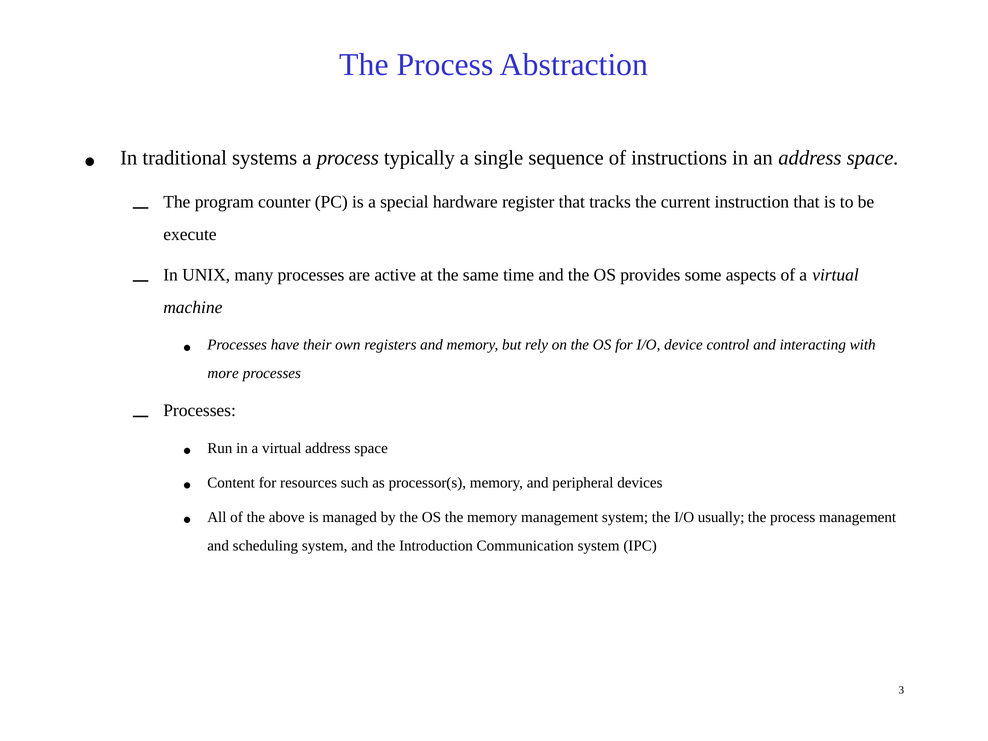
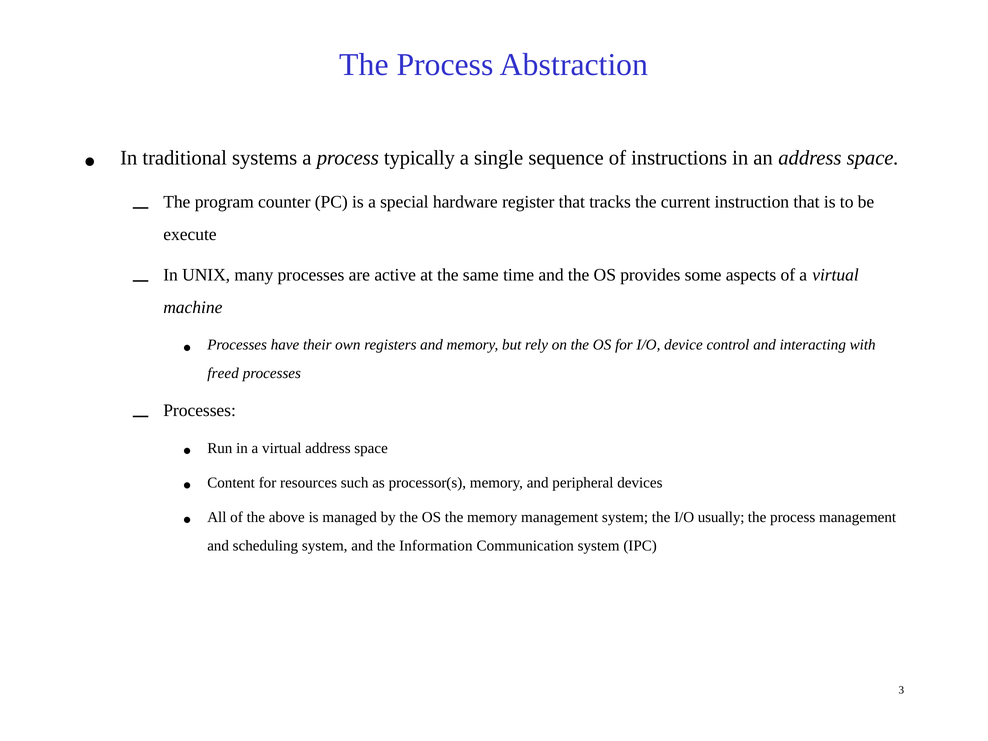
more: more -> freed
Introduction: Introduction -> Information
